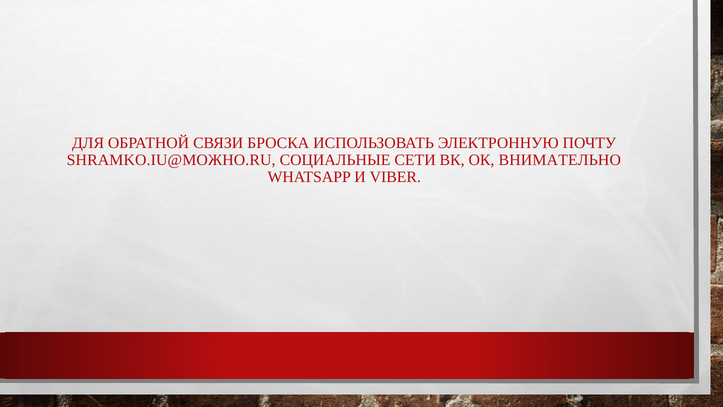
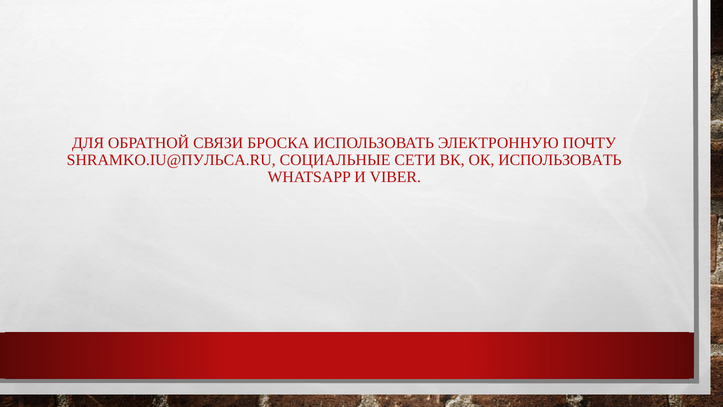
SHRAMKO.IU@МОЖНО.RU: SHRAMKO.IU@МОЖНО.RU -> SHRAMKO.IU@ПУЛЬСА.RU
ОК ВНИМАТЕЛЬНО: ВНИМАТЕЛЬНО -> ИСПОЛЬЗОВАТЬ
